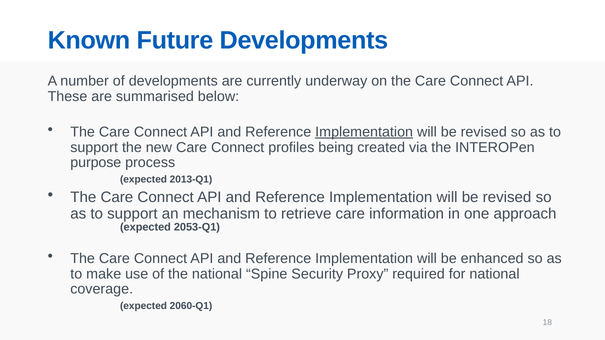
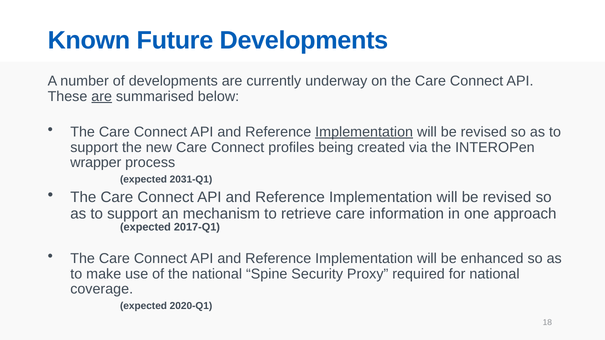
are at (102, 96) underline: none -> present
purpose: purpose -> wrapper
2013-Q1: 2013-Q1 -> 2031-Q1
2053-Q1: 2053-Q1 -> 2017-Q1
2060-Q1: 2060-Q1 -> 2020-Q1
